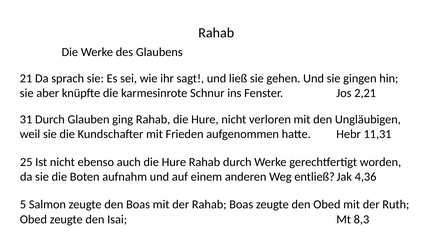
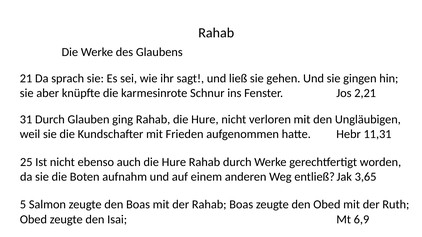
4,36: 4,36 -> 3,65
8,3: 8,3 -> 6,9
